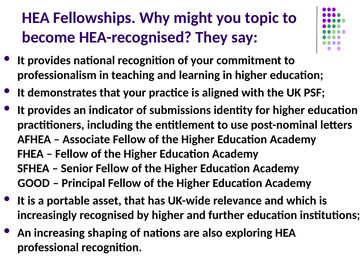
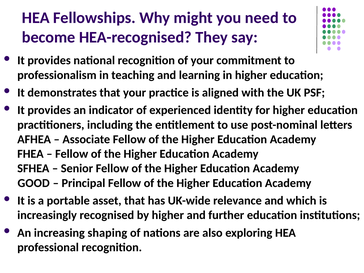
topic: topic -> need
submissions: submissions -> experienced
